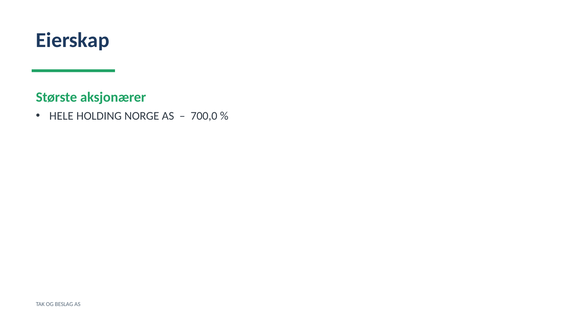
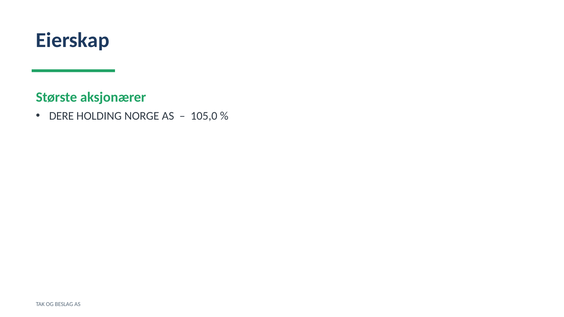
HELE: HELE -> DERE
700,0: 700,0 -> 105,0
